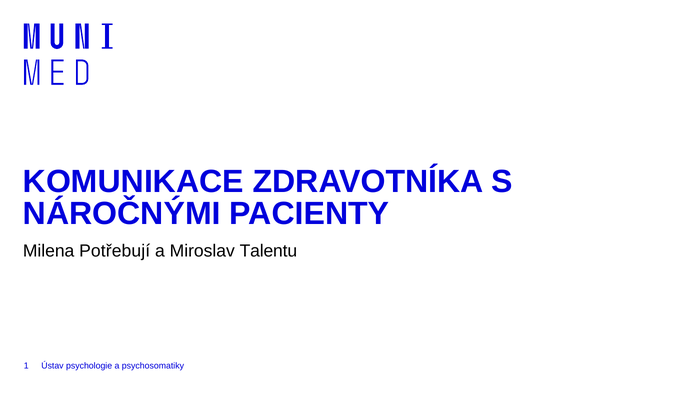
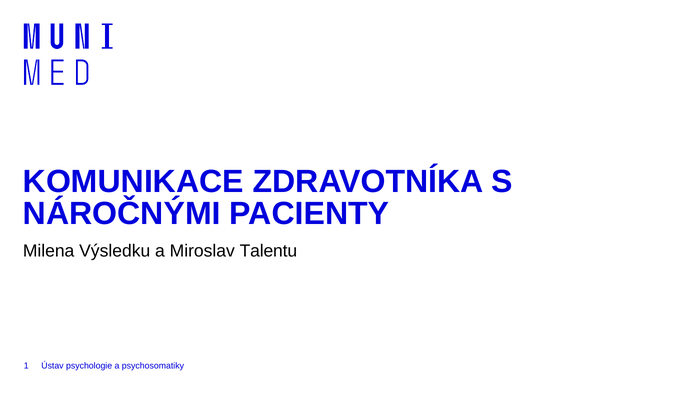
Potřebují: Potřebují -> Výsledku
